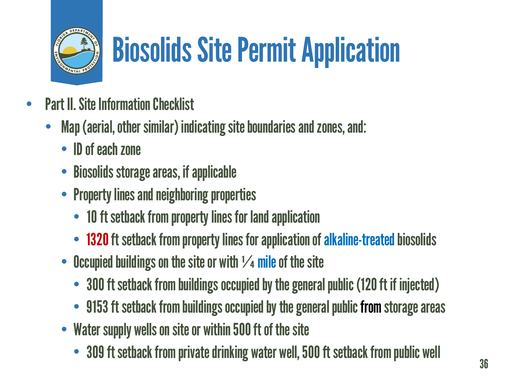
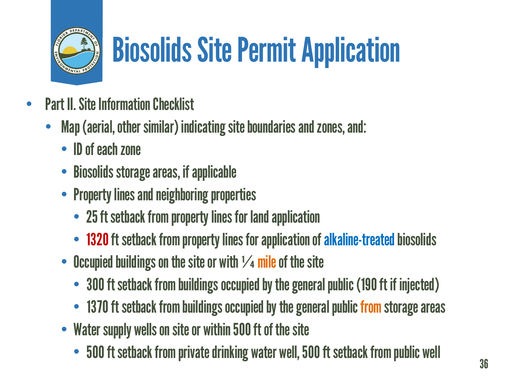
10: 10 -> 25
mile colour: blue -> orange
120: 120 -> 190
9153: 9153 -> 1370
from at (371, 307) colour: black -> orange
309 at (96, 352): 309 -> 500
